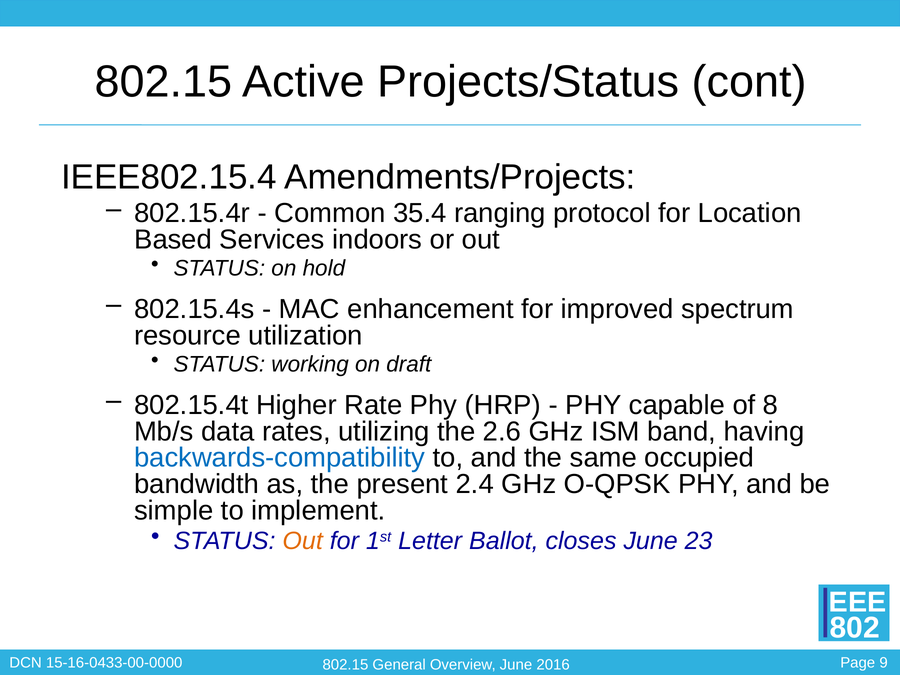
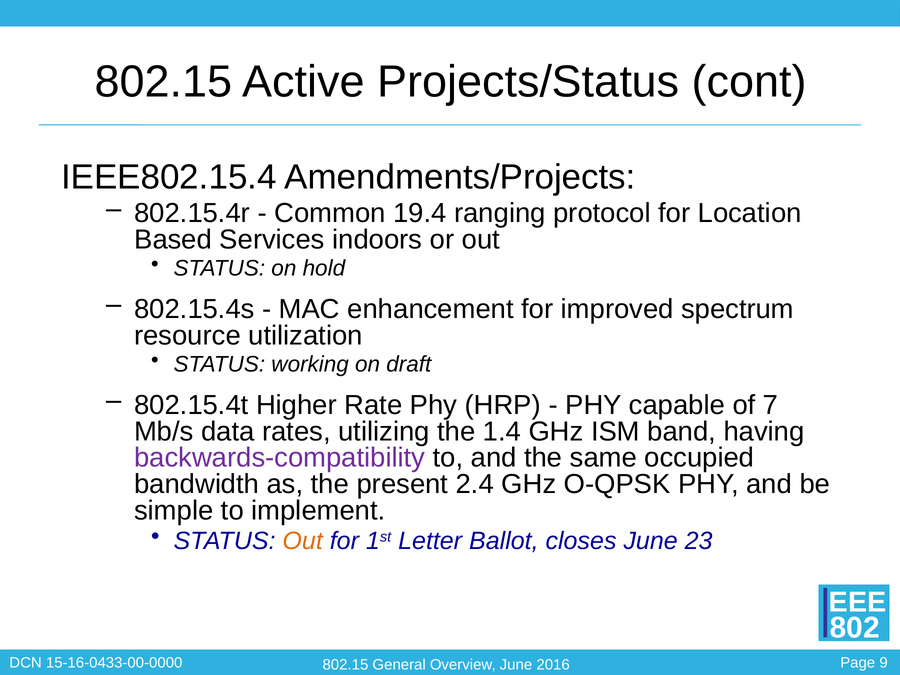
35.4: 35.4 -> 19.4
8: 8 -> 7
2.6: 2.6 -> 1.4
backwards-compatibility colour: blue -> purple
